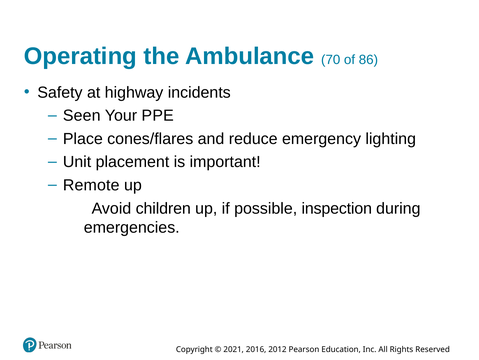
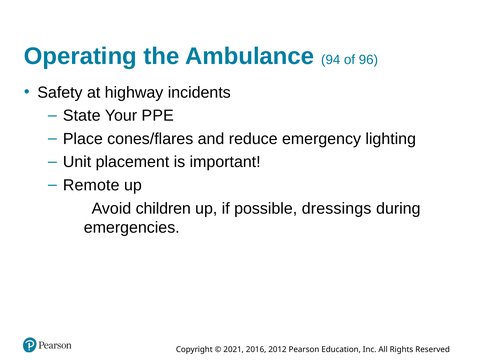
70: 70 -> 94
86: 86 -> 96
Seen: Seen -> State
inspection: inspection -> dressings
